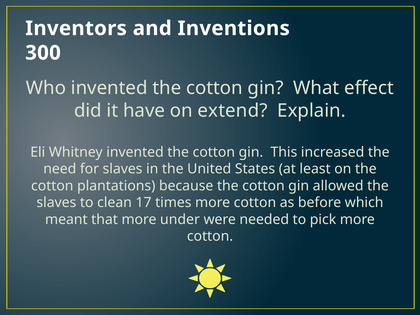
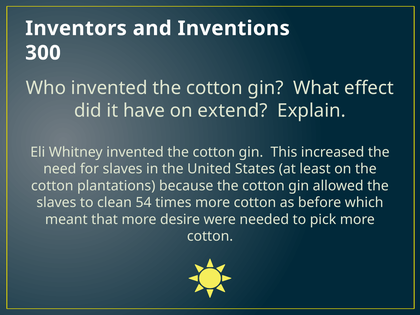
17: 17 -> 54
under: under -> desire
